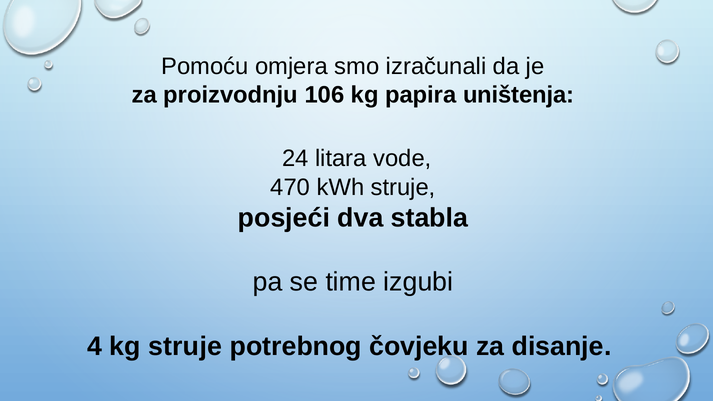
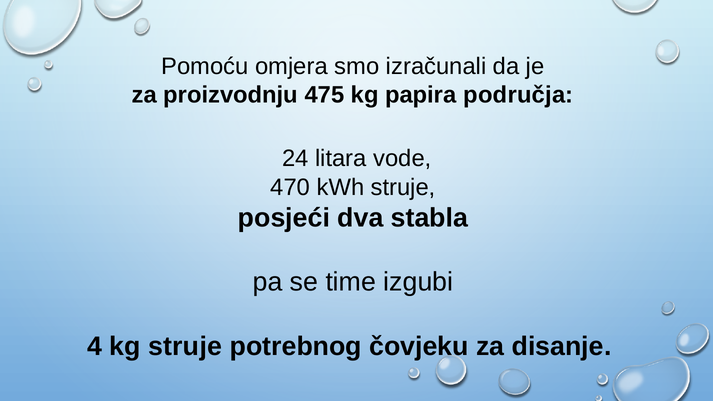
106: 106 -> 475
uništenja: uništenja -> područja
